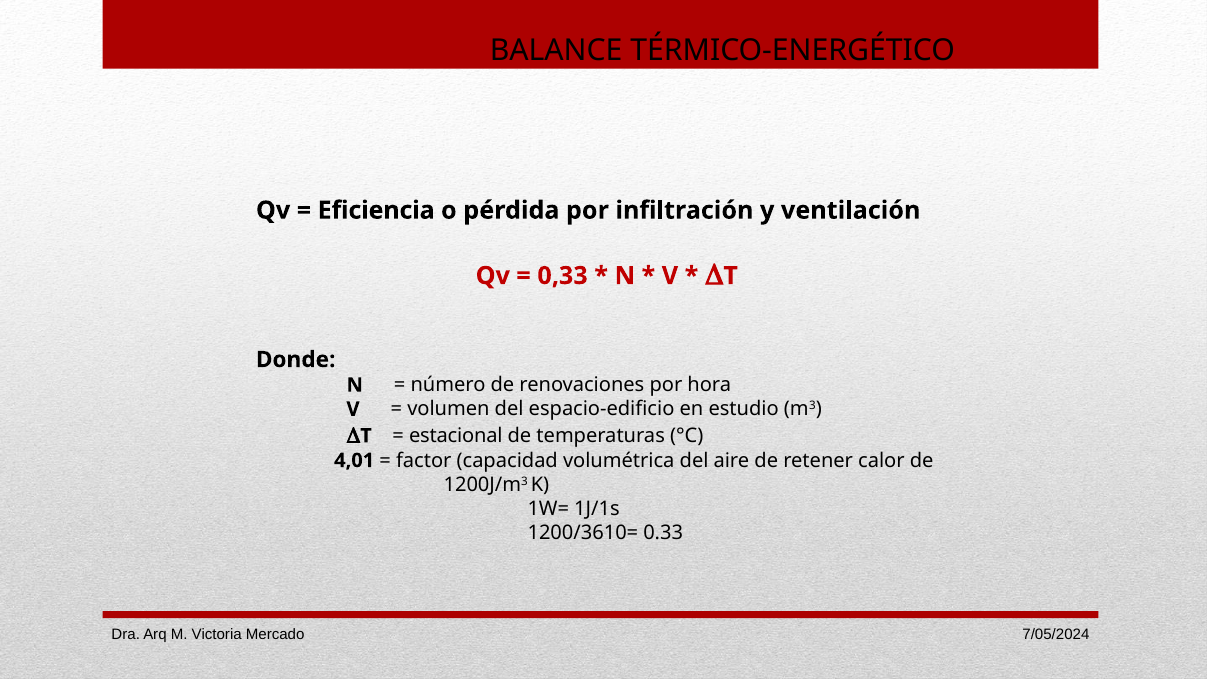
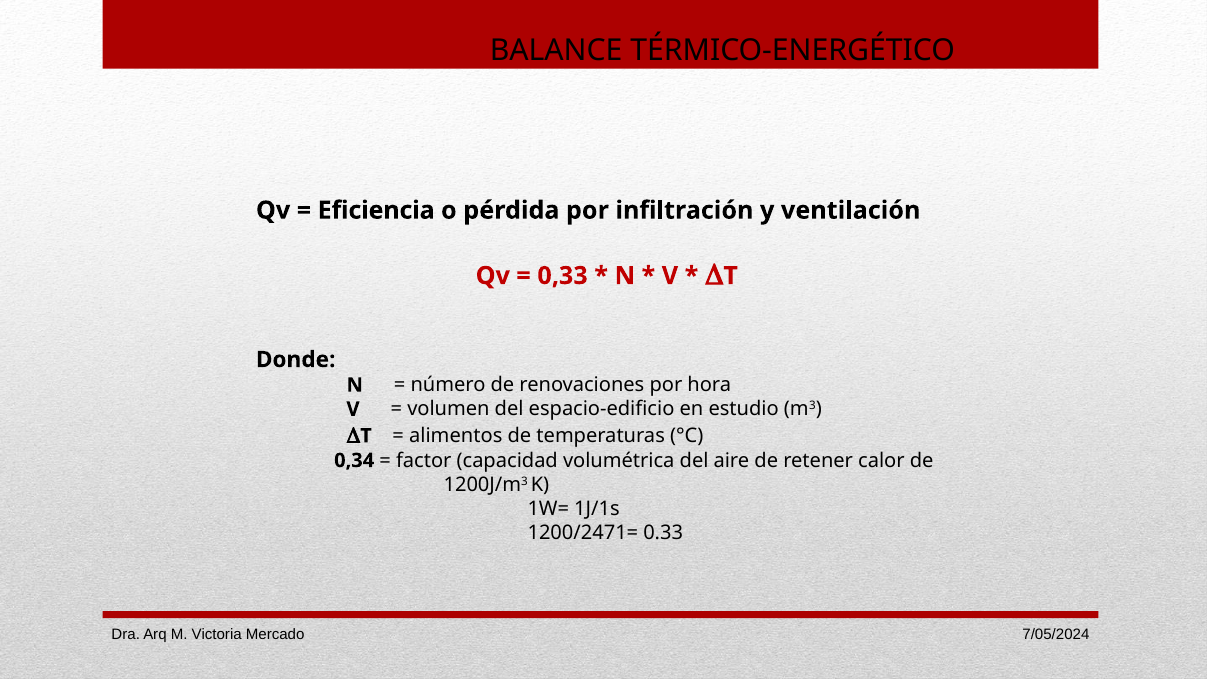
estacional: estacional -> alimentos
4,01: 4,01 -> 0,34
1200/3610=: 1200/3610= -> 1200/2471=
